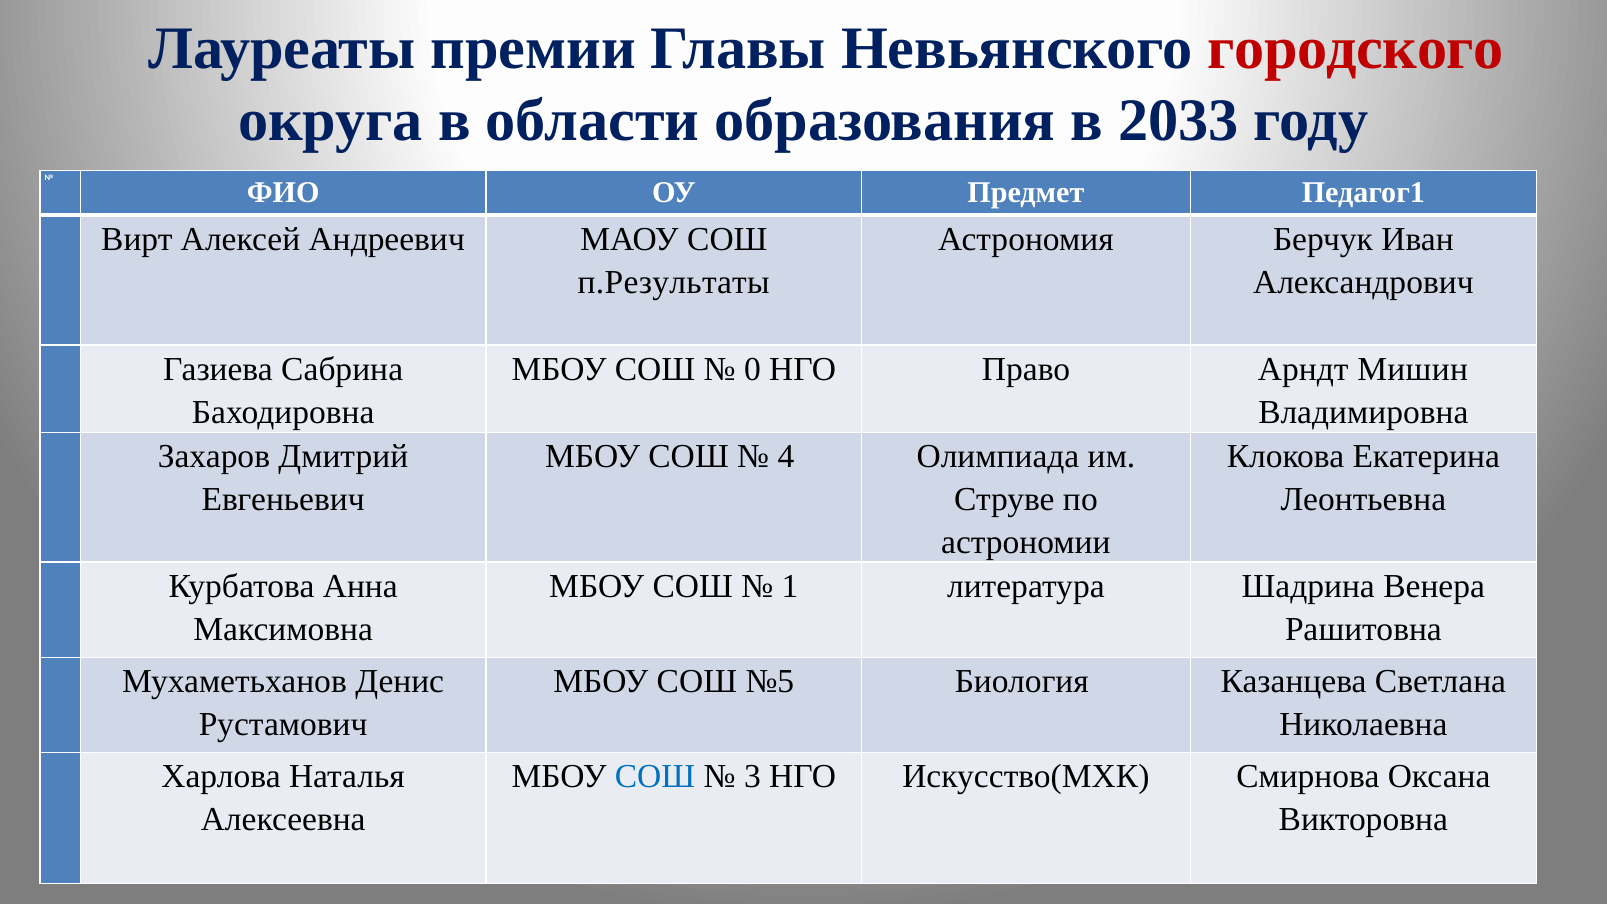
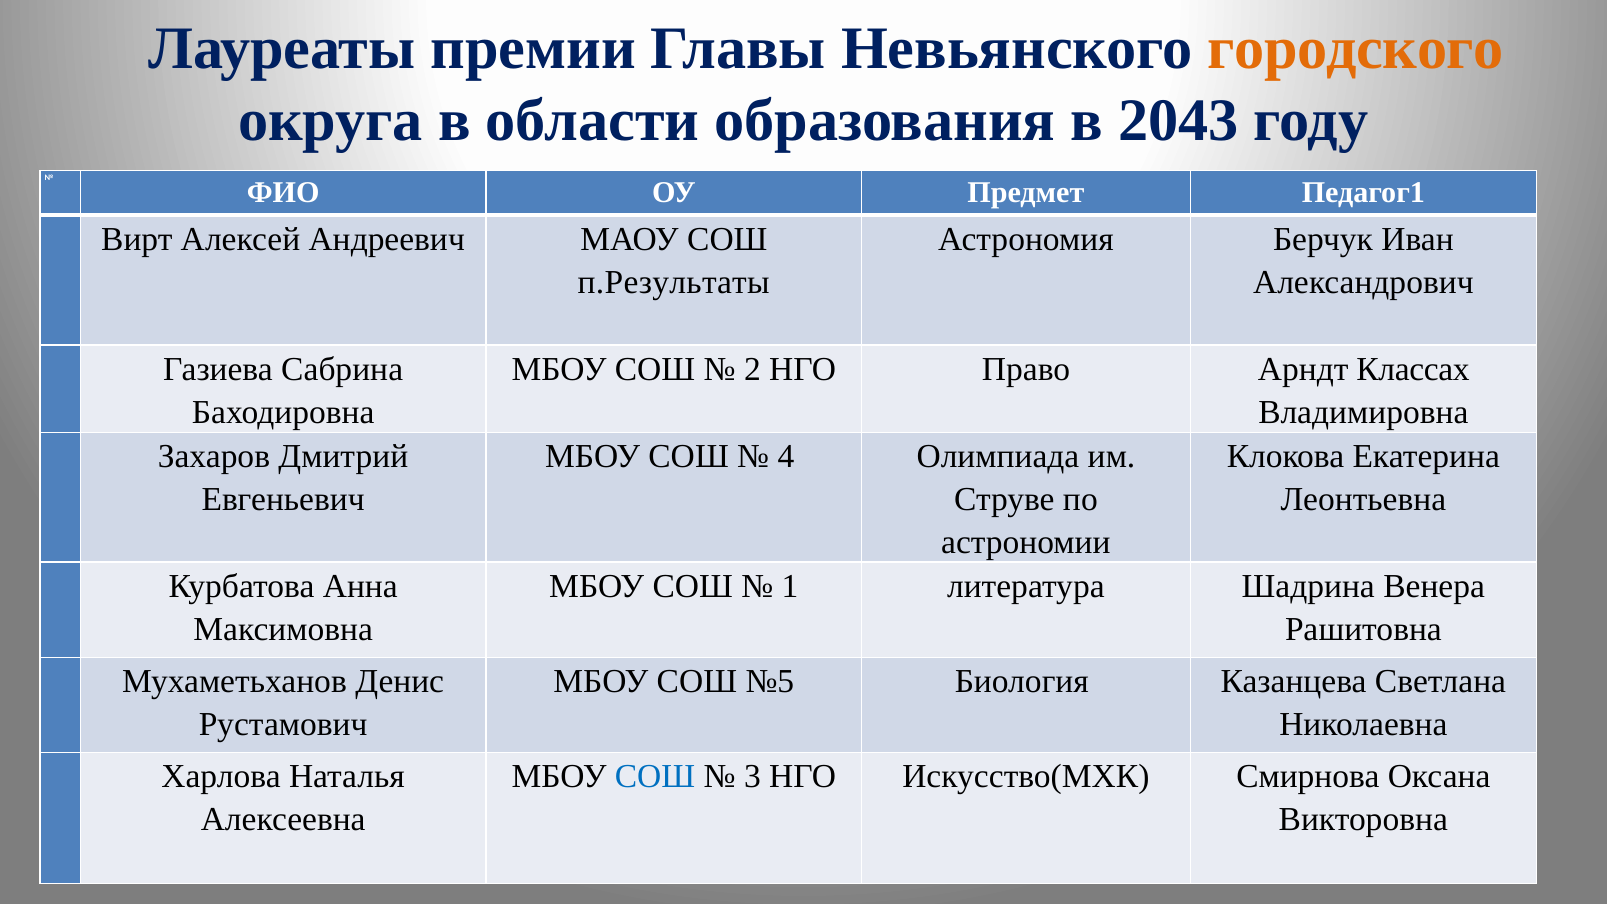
городского colour: red -> orange
2033: 2033 -> 2043
0: 0 -> 2
Мишин: Мишин -> Классах
